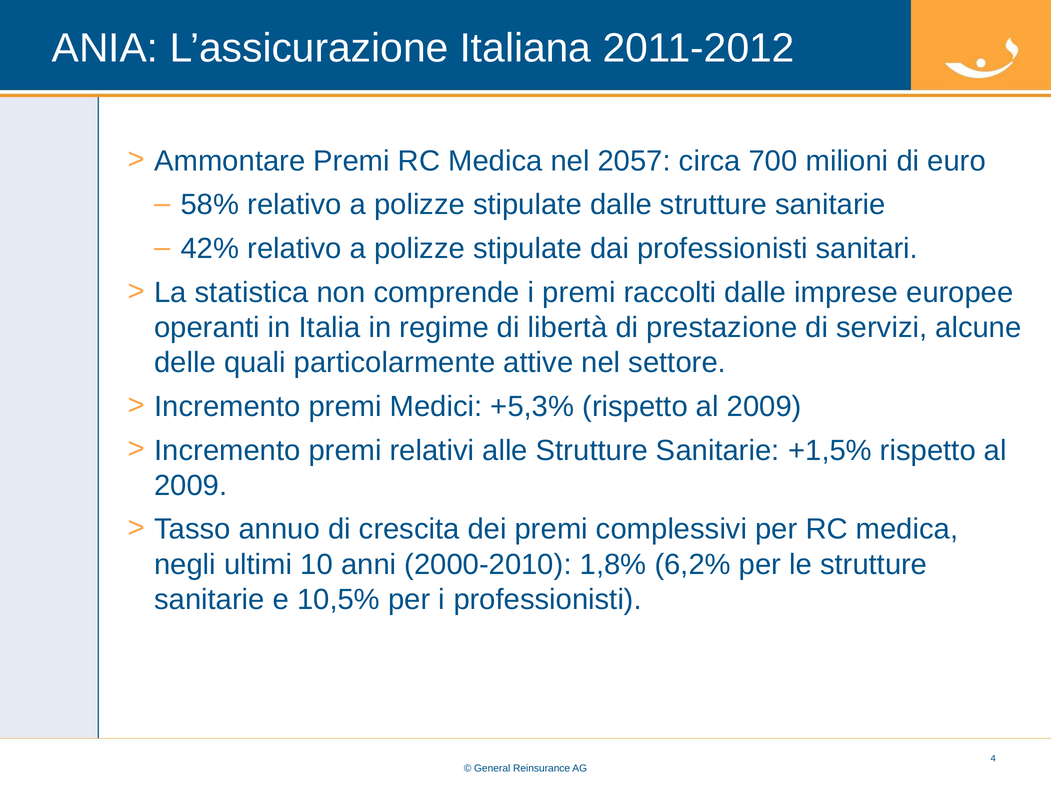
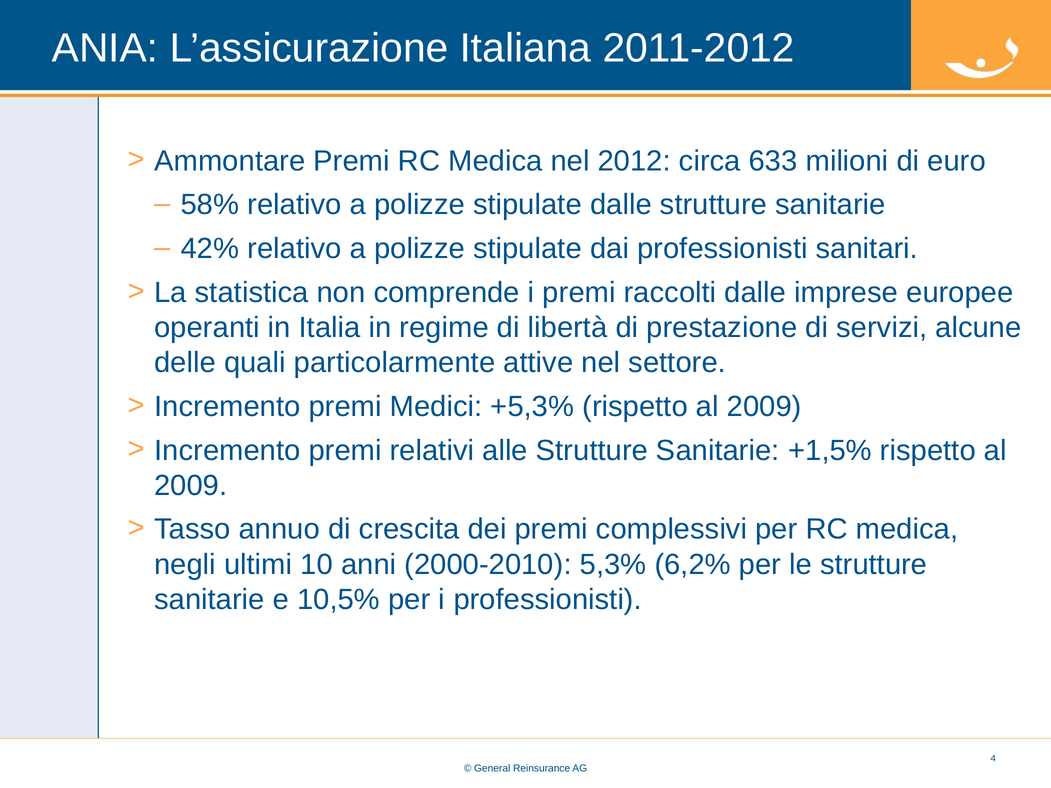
2057: 2057 -> 2012
700: 700 -> 633
1,8%: 1,8% -> 5,3%
